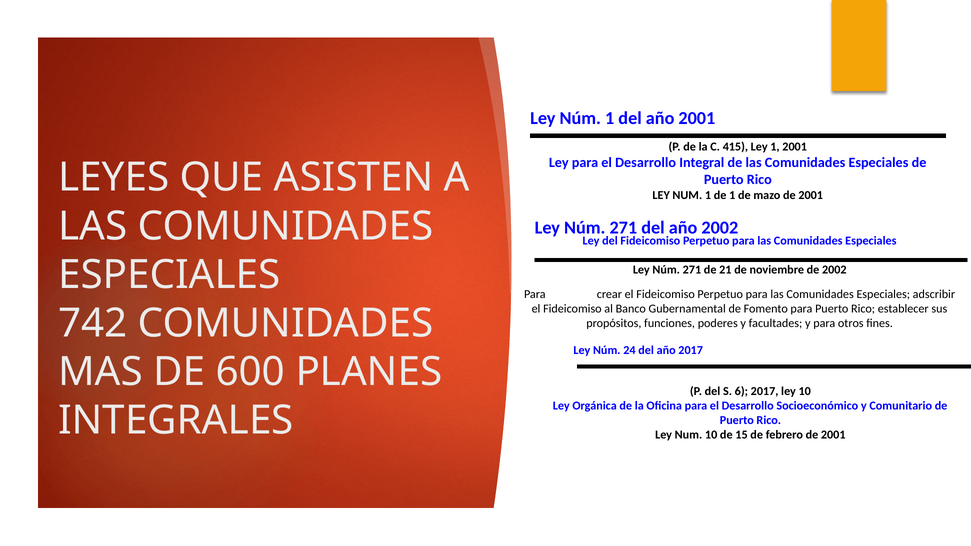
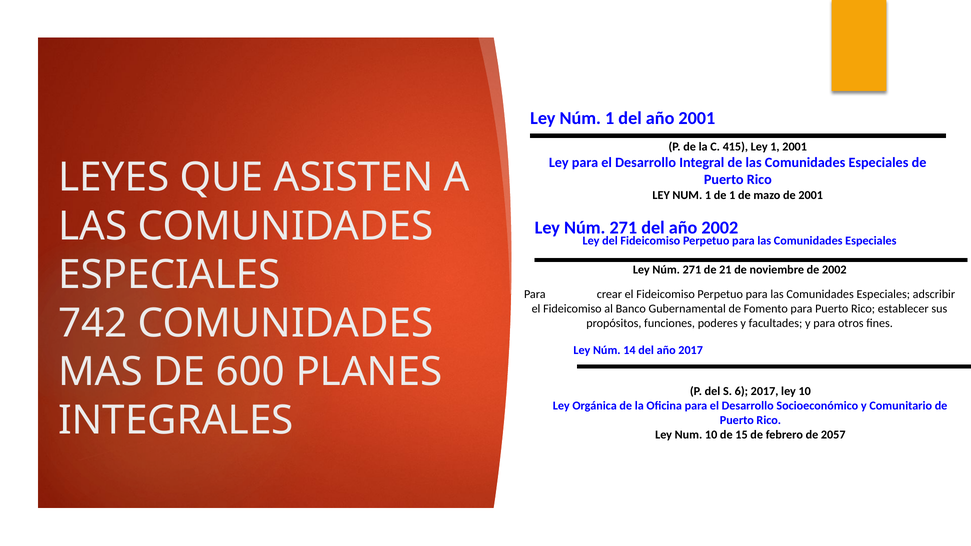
24: 24 -> 14
febrero de 2001: 2001 -> 2057
